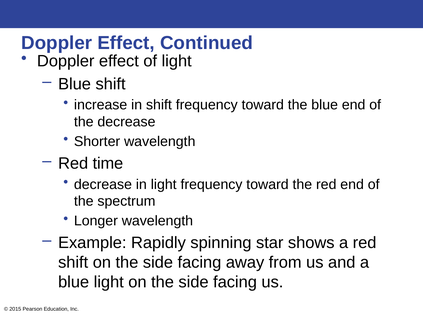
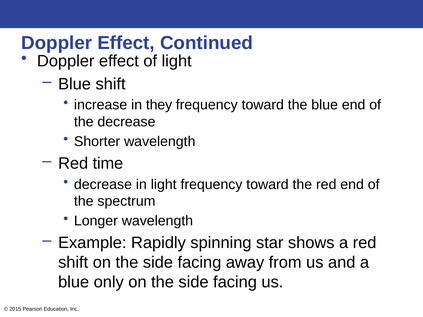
in shift: shift -> they
blue light: light -> only
